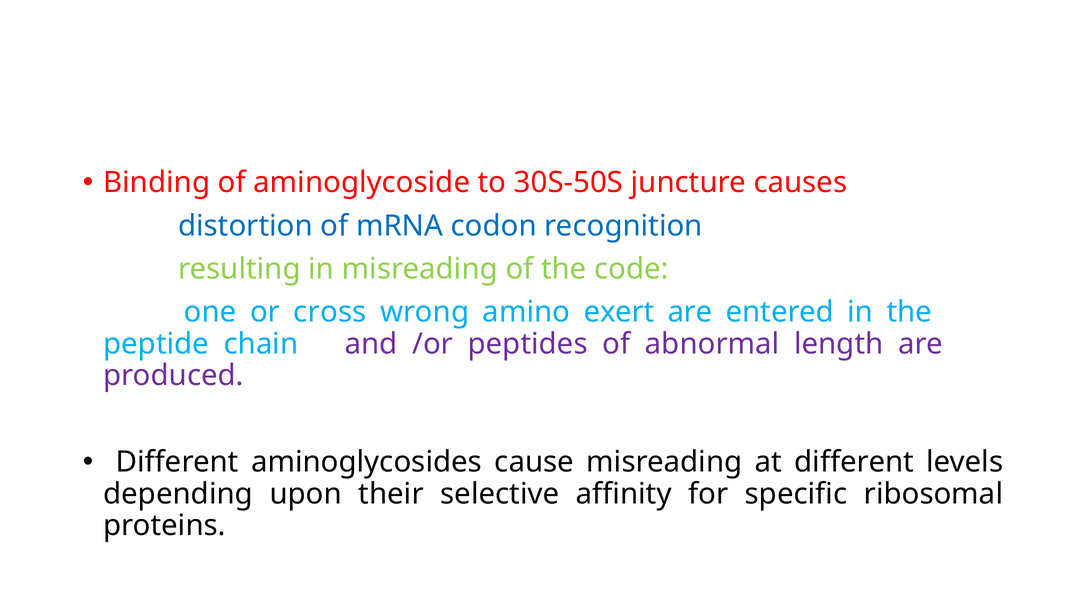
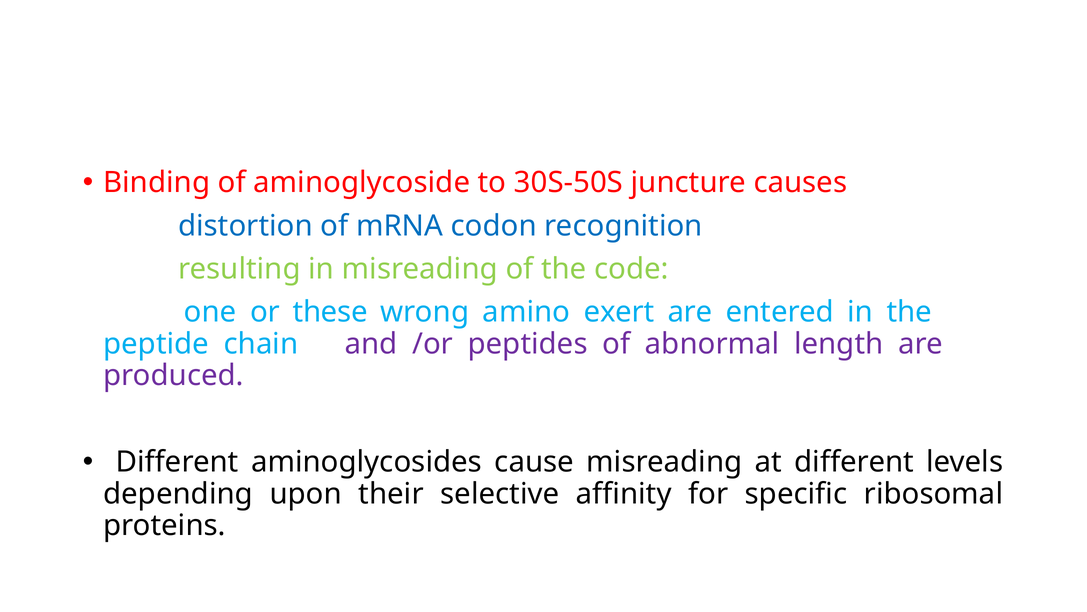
cross: cross -> these
